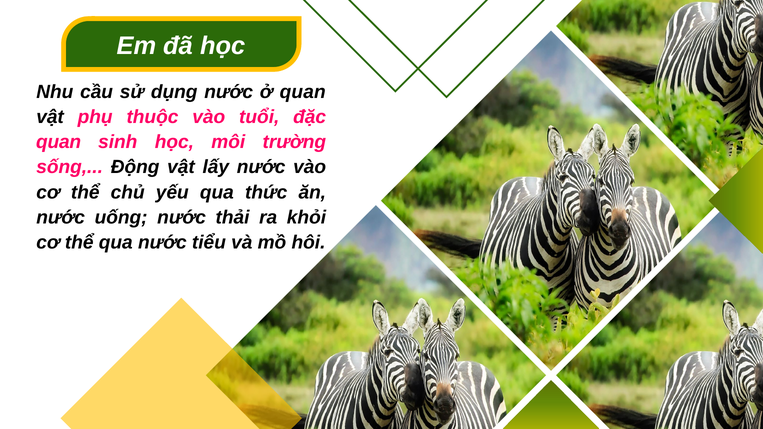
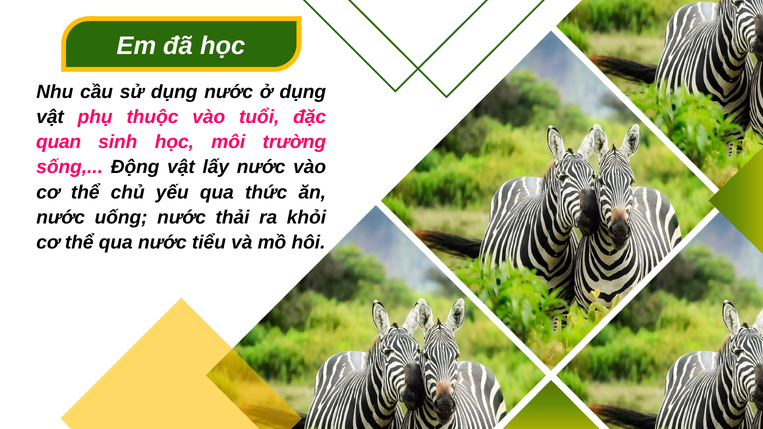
ở quan: quan -> dụng
